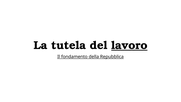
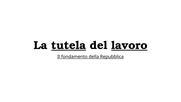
tutela underline: none -> present
